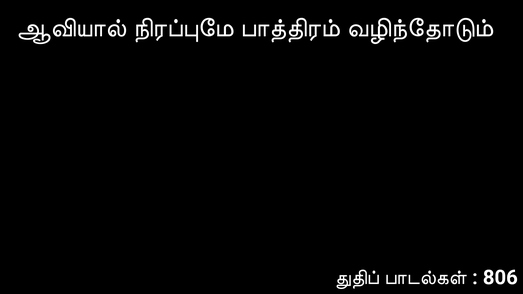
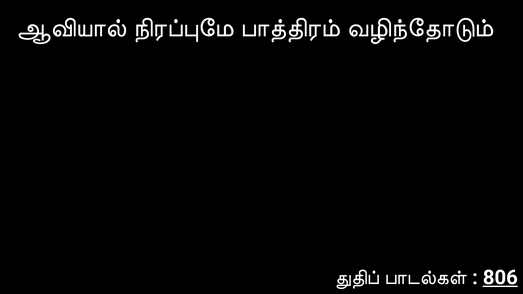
806 underline: none -> present
